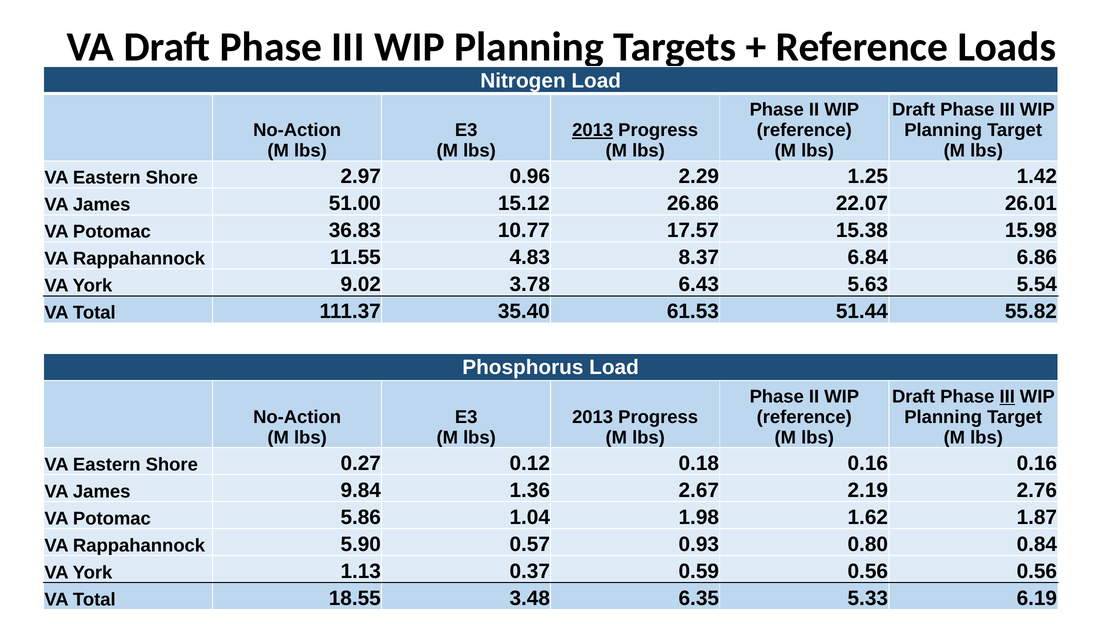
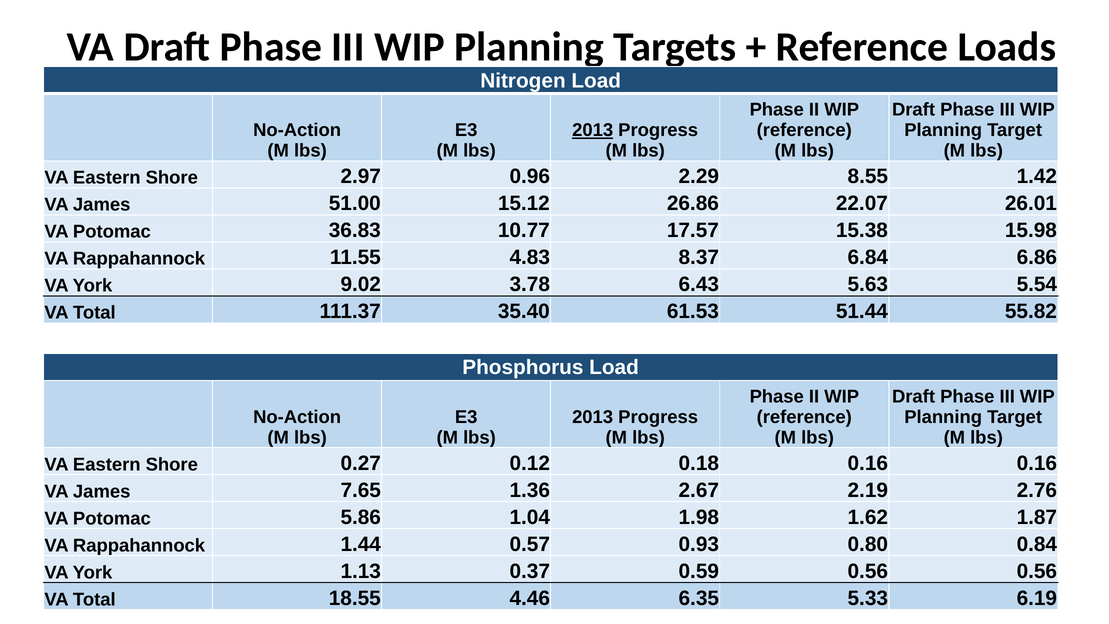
1.25: 1.25 -> 8.55
III at (1007, 397) underline: present -> none
9.84: 9.84 -> 7.65
5.90: 5.90 -> 1.44
3.48: 3.48 -> 4.46
